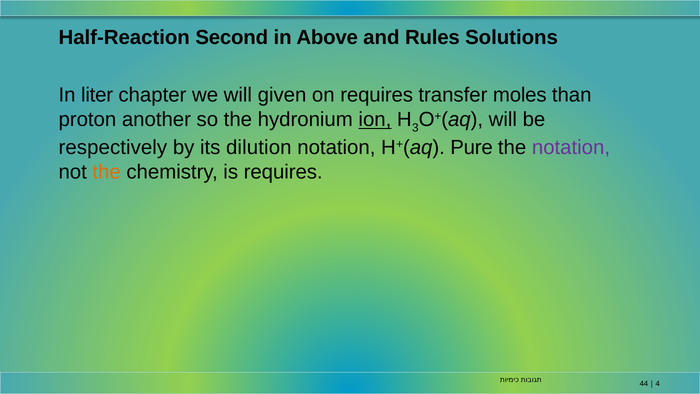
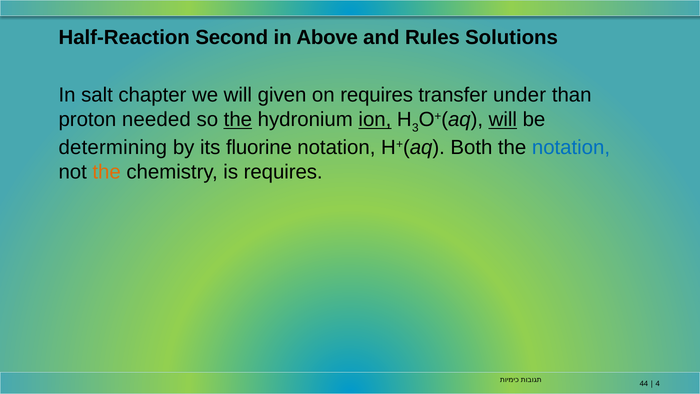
liter: liter -> salt
moles: moles -> under
another: another -> needed
the at (238, 120) underline: none -> present
will at (503, 120) underline: none -> present
respectively: respectively -> determining
dilution: dilution -> fluorine
Pure: Pure -> Both
notation at (571, 148) colour: purple -> blue
